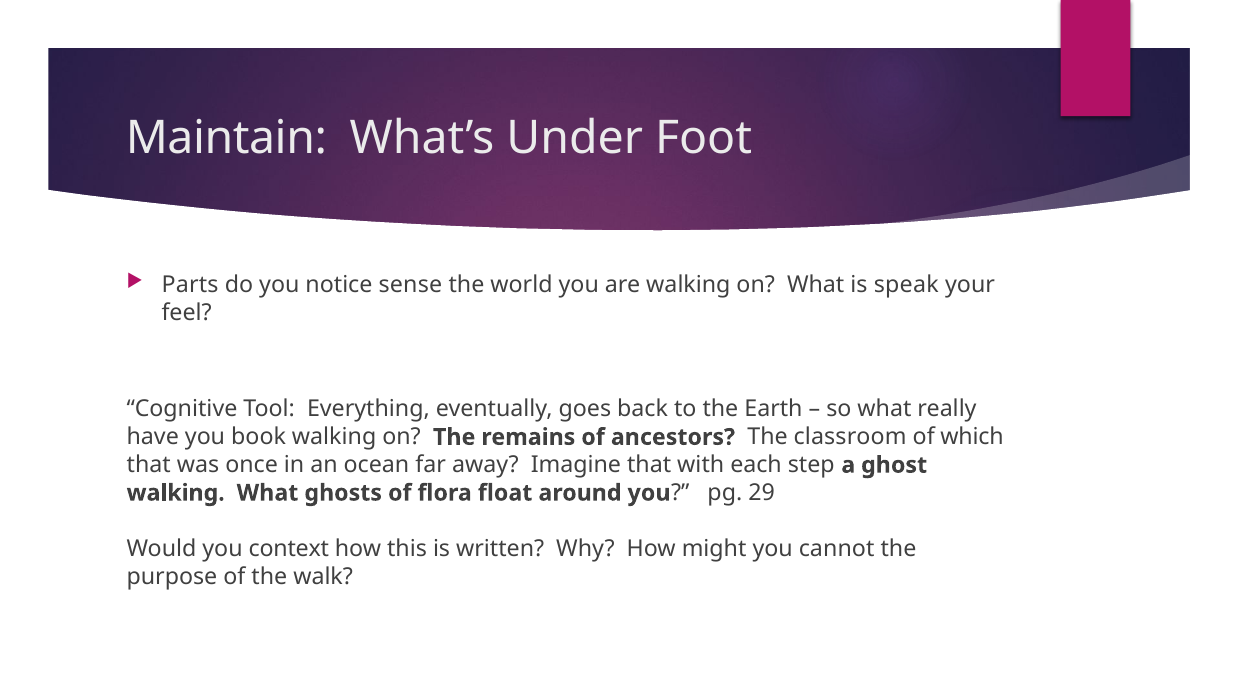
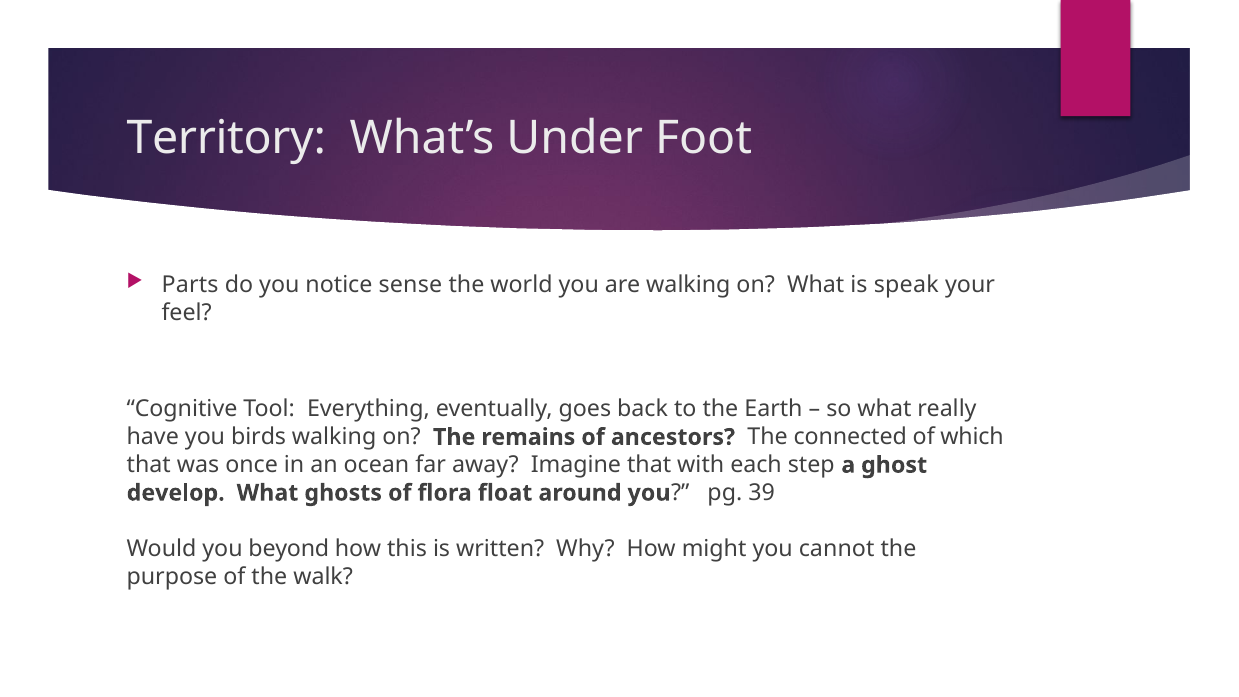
Maintain: Maintain -> Territory
book: book -> birds
classroom: classroom -> connected
walking at (176, 493): walking -> develop
29: 29 -> 39
context: context -> beyond
